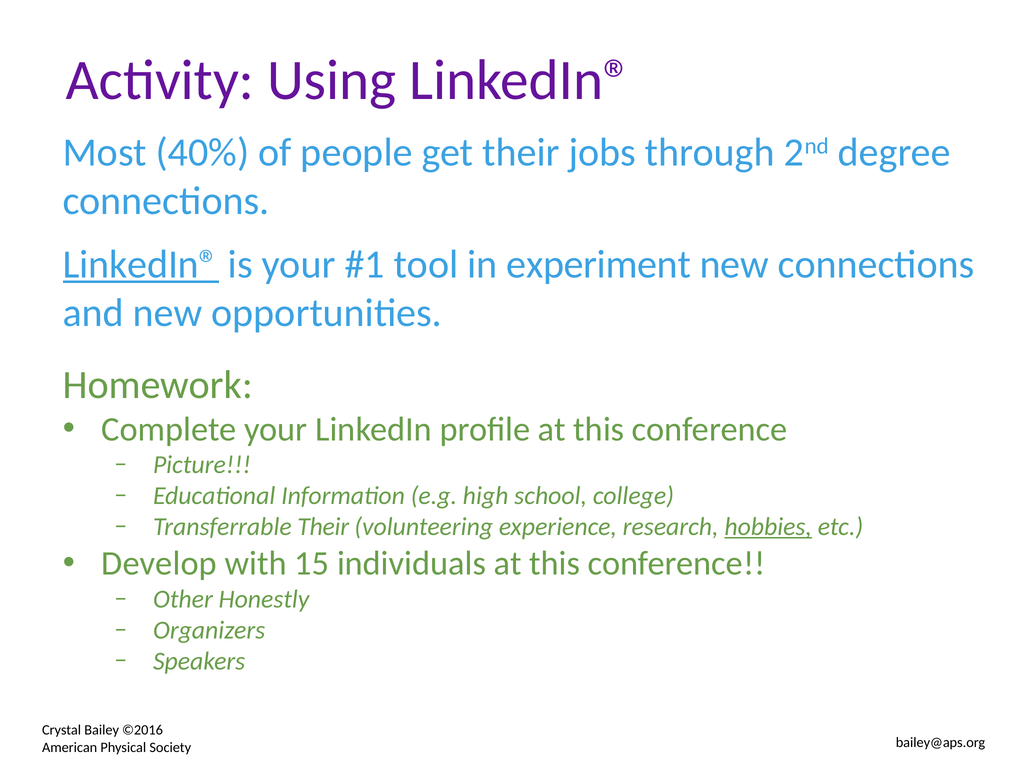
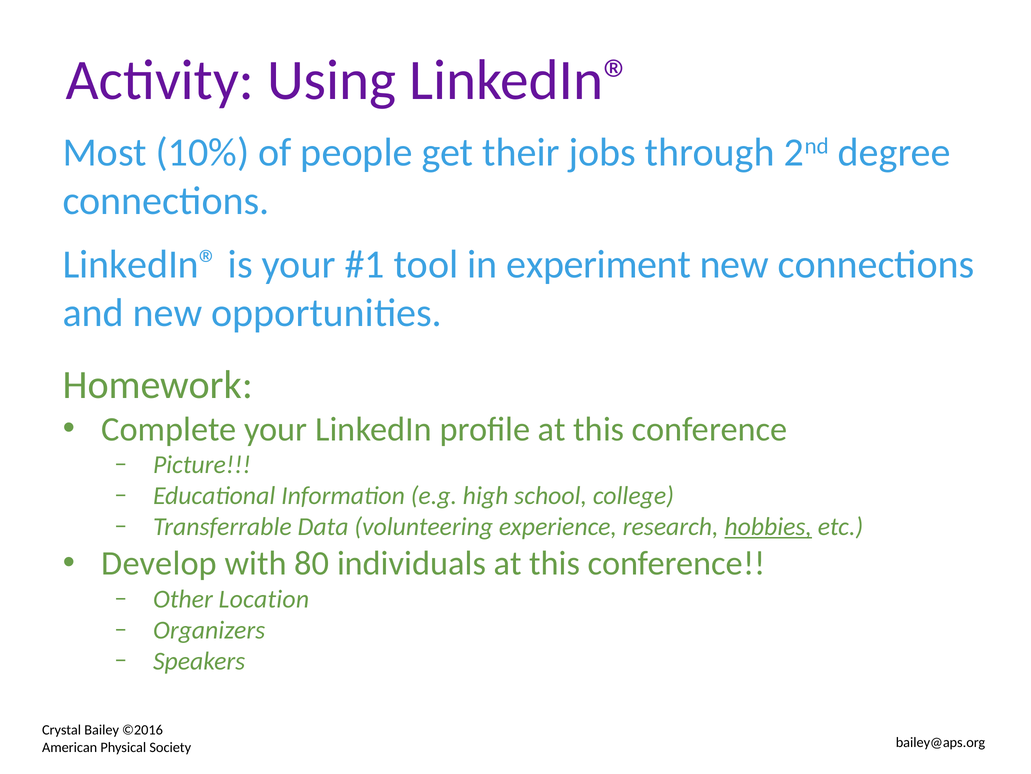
40%: 40% -> 10%
LinkedIn® at (141, 264) underline: present -> none
Transferrable Their: Their -> Data
15: 15 -> 80
Honestly: Honestly -> Location
